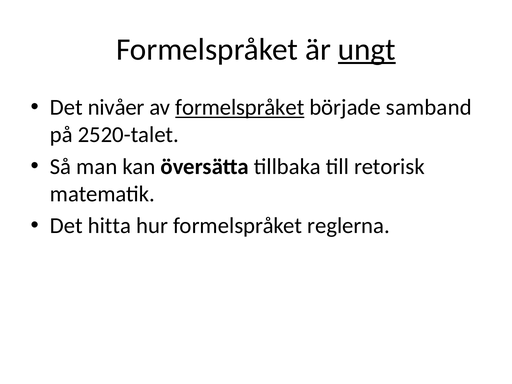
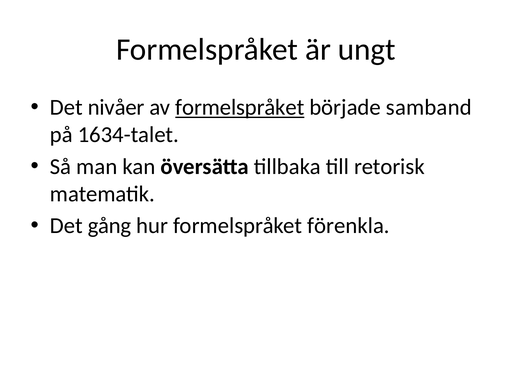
ungt underline: present -> none
2520-talet: 2520-talet -> 1634-talet
hitta: hitta -> gång
reglerna: reglerna -> förenkla
